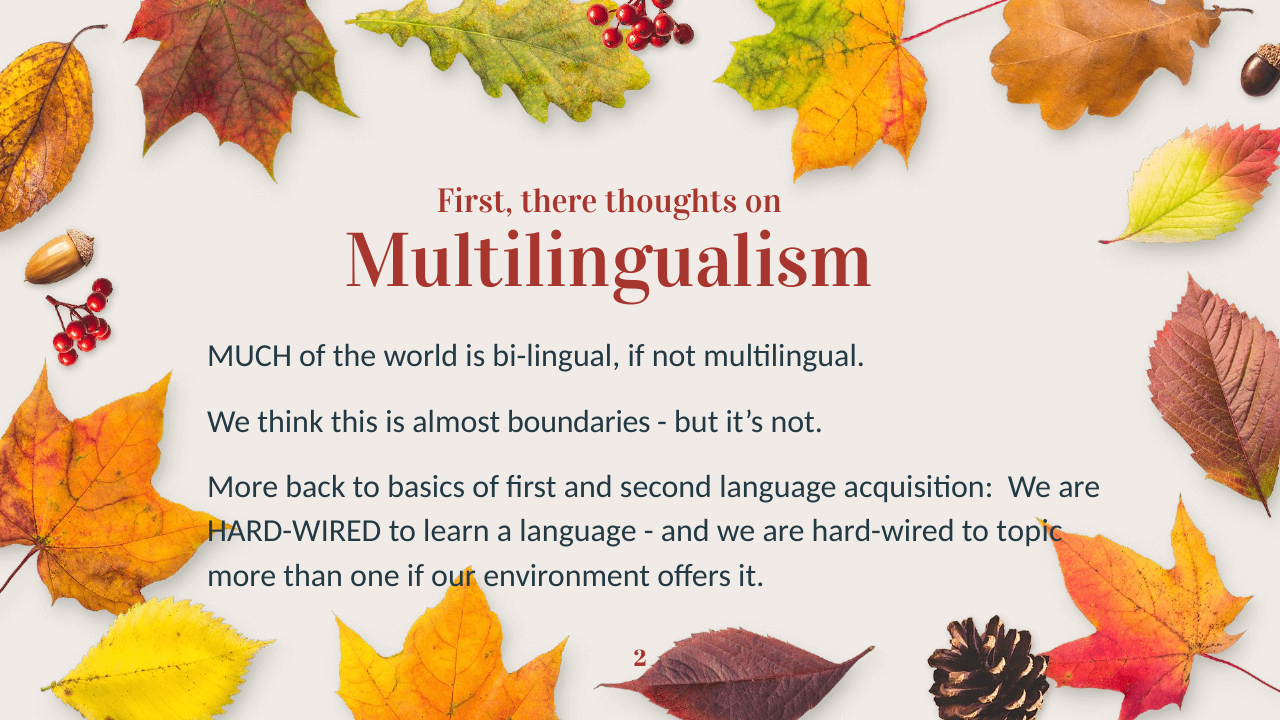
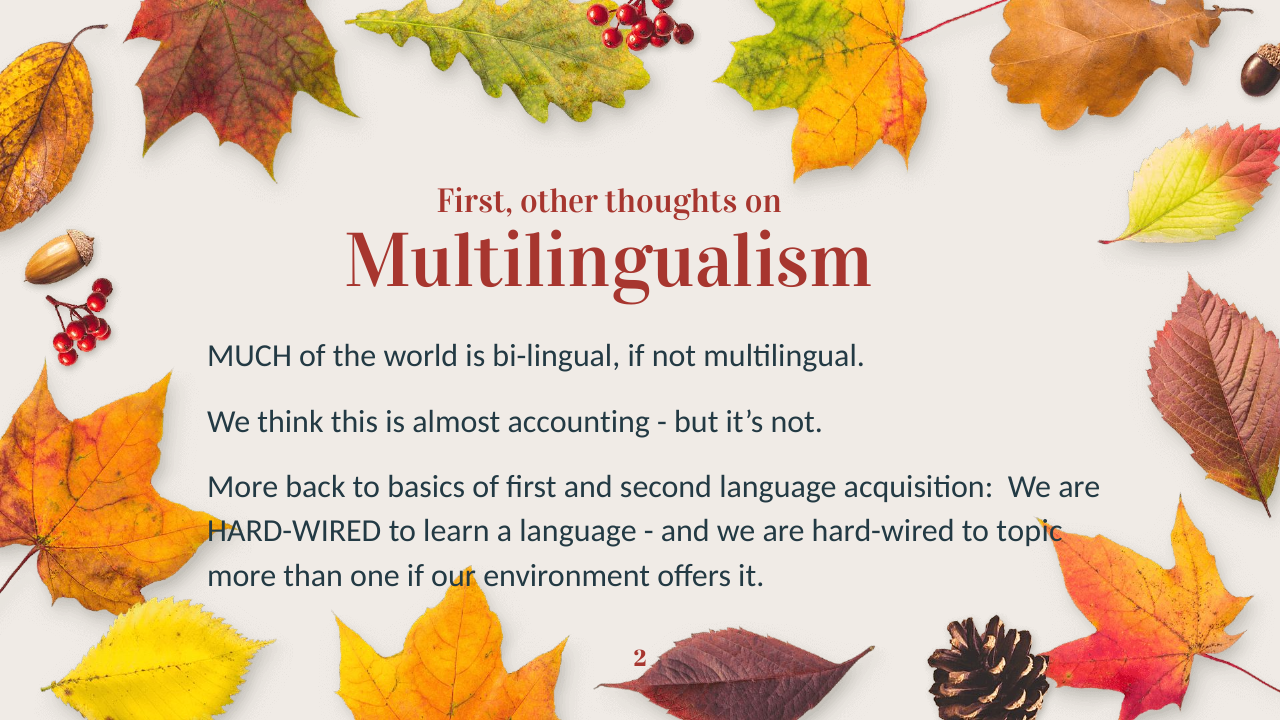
there: there -> other
boundaries: boundaries -> accounting
